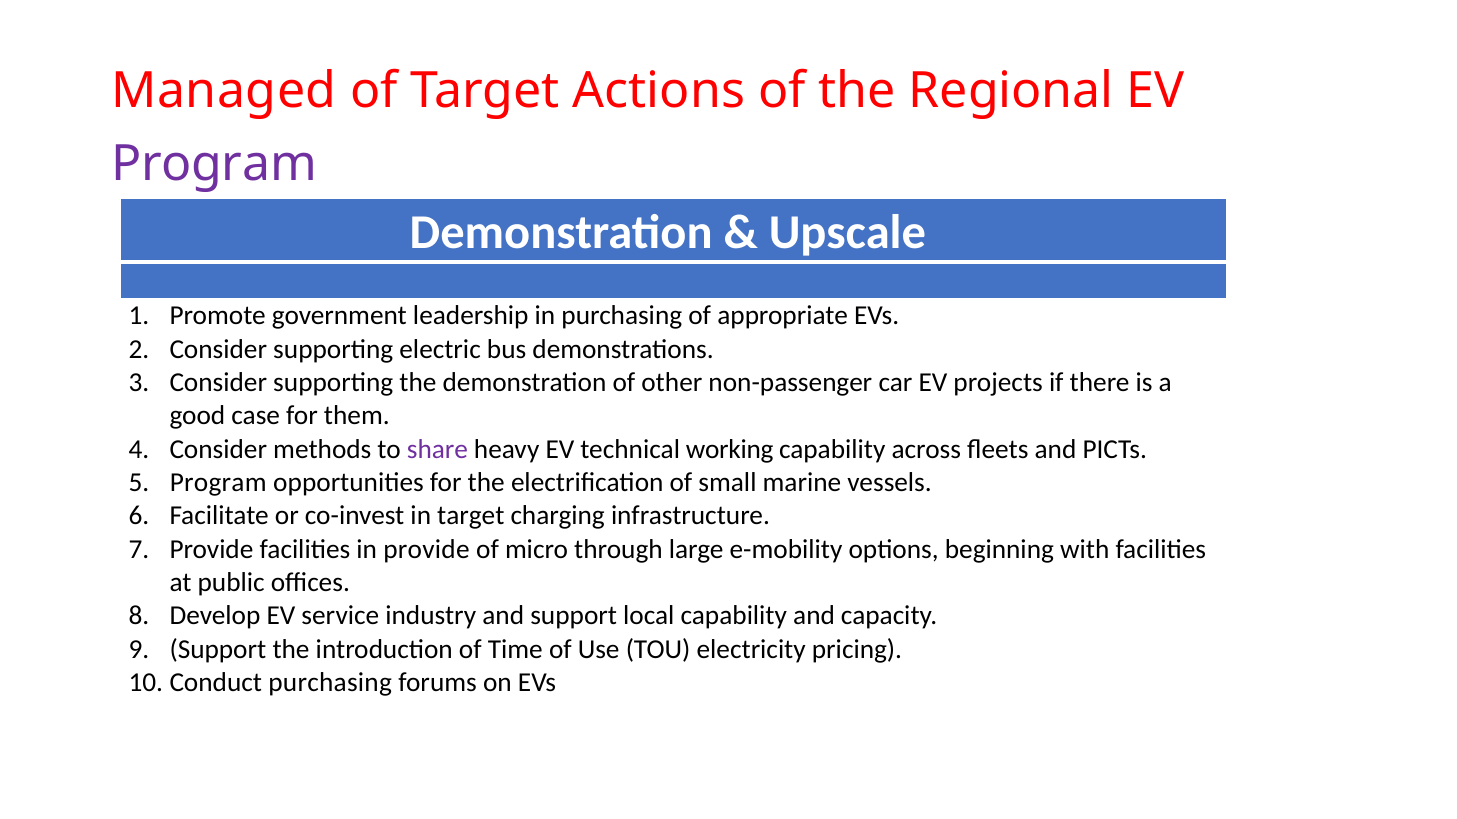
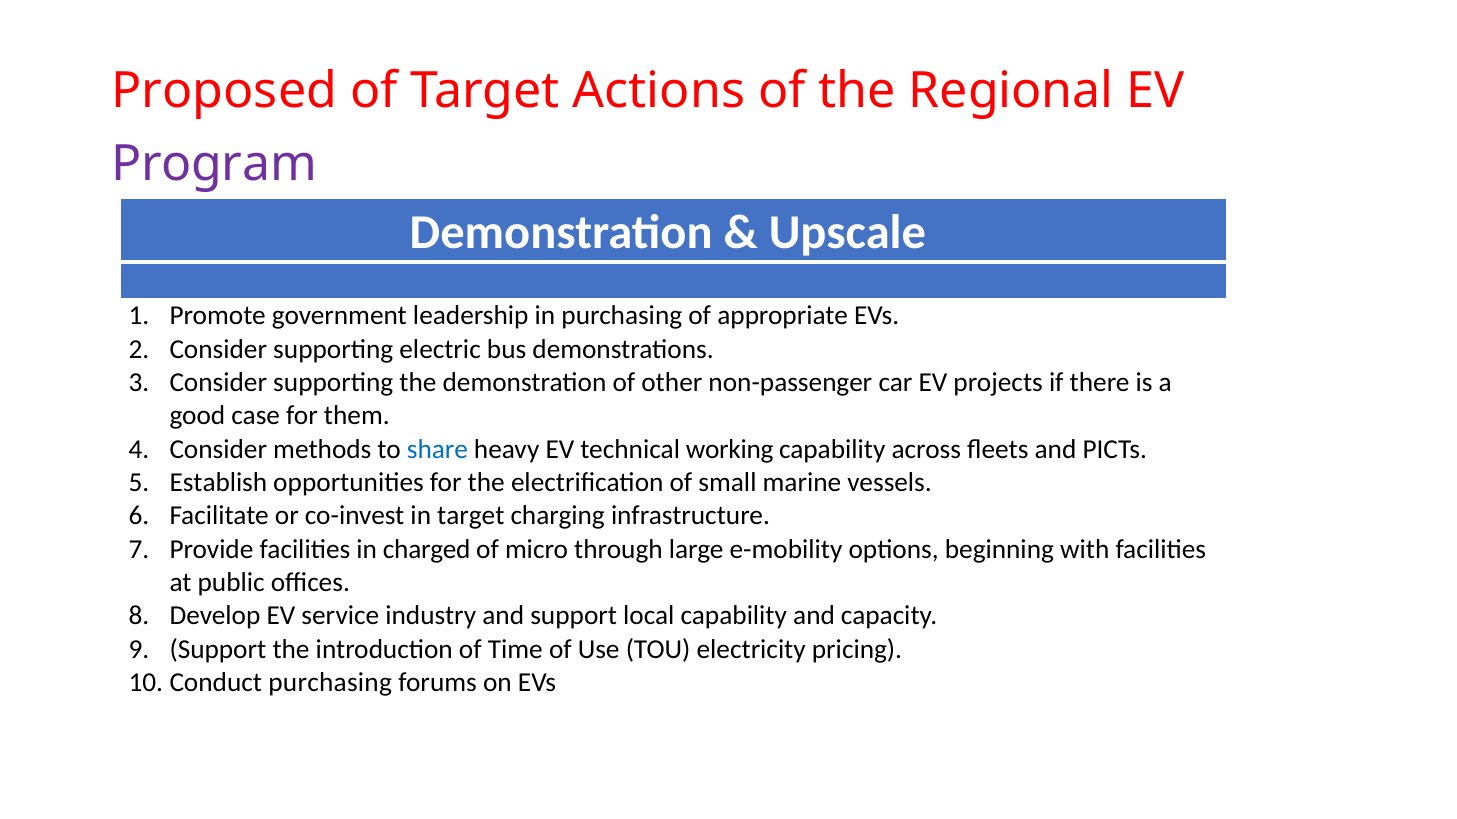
Managed: Managed -> Proposed
share colour: purple -> blue
Program at (218, 483): Program -> Establish
in provide: provide -> charged
